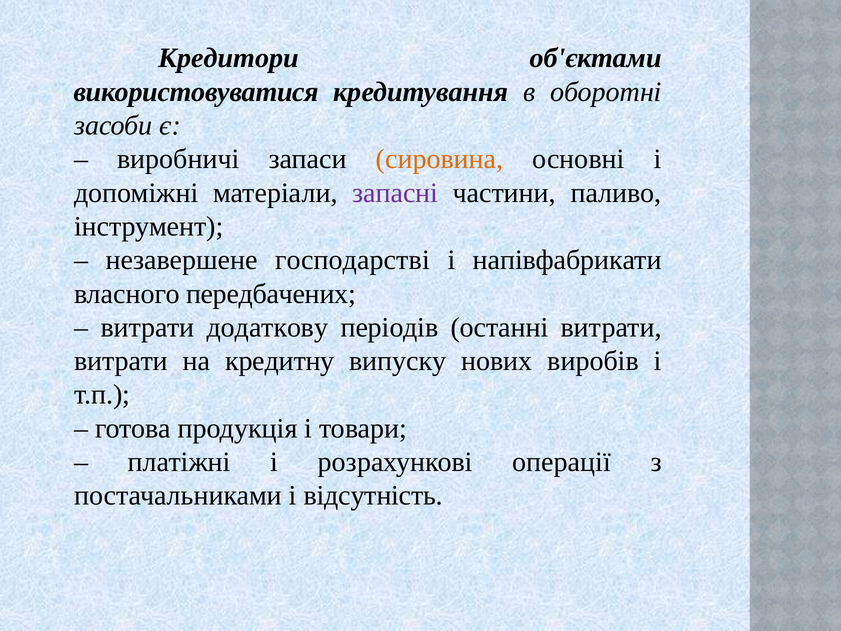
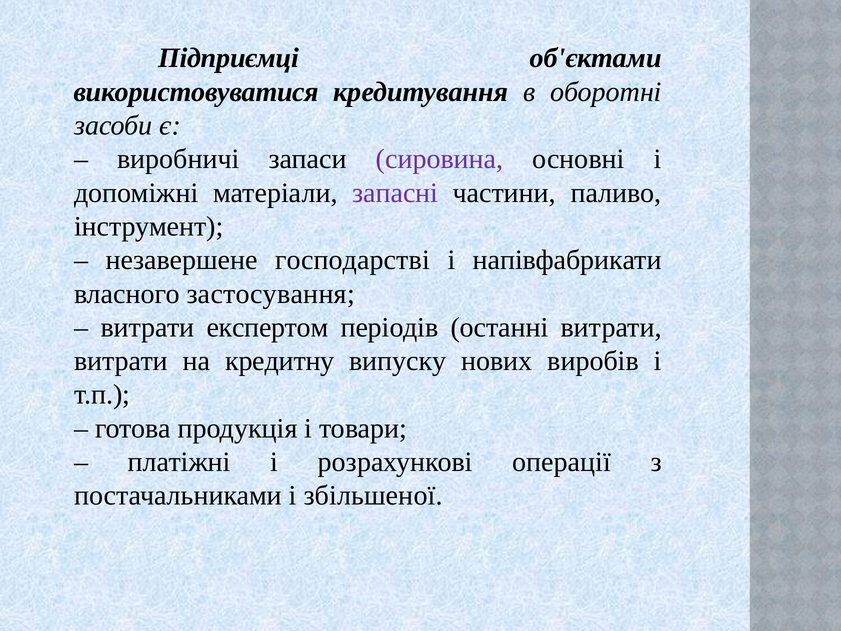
Кредитори: Кредитори -> Підприємці
сировина colour: orange -> purple
передбачених: передбачених -> застосування
додаткову: додаткову -> експертом
відсутність: відсутність -> збільшеної
